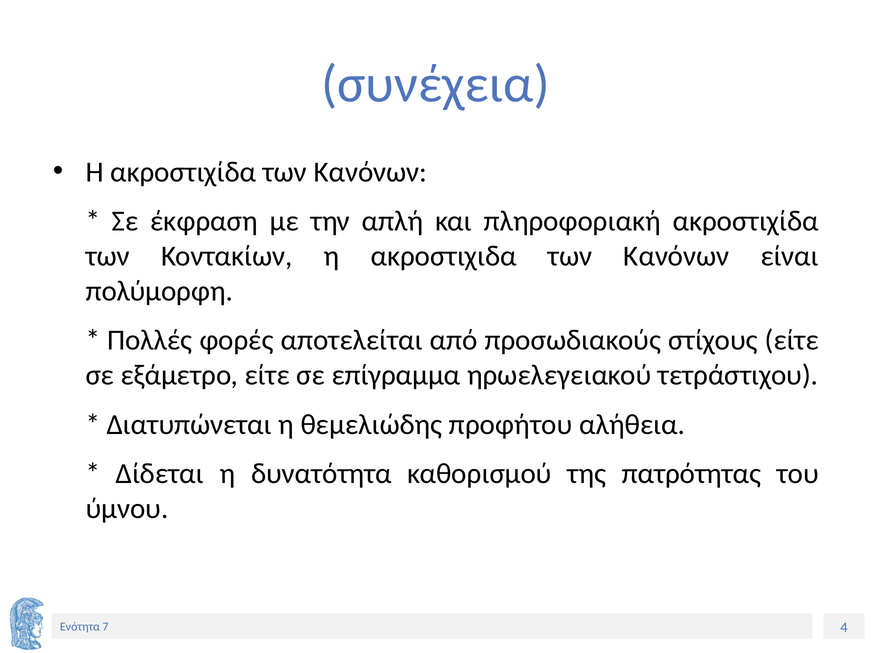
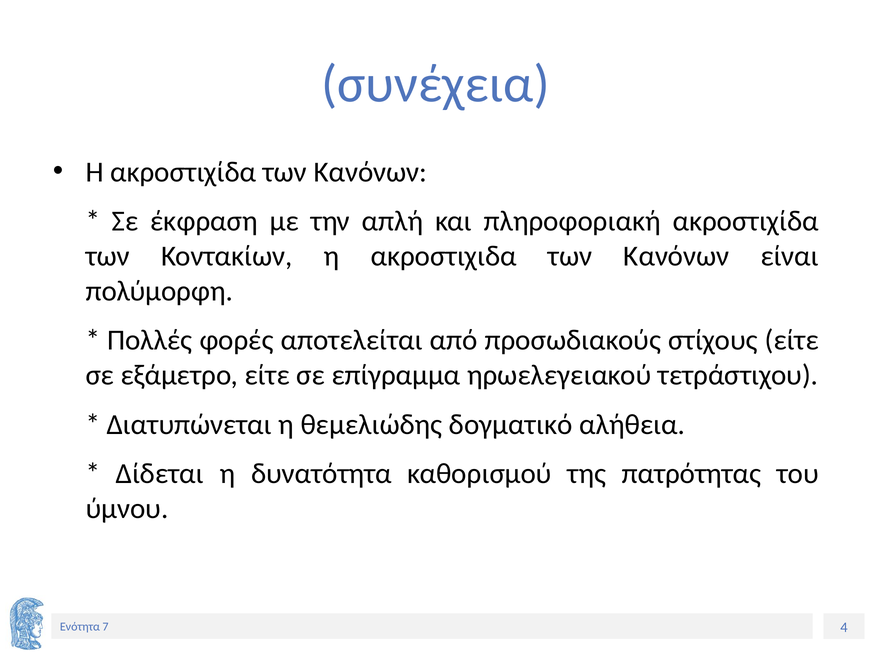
προφήτου: προφήτου -> δογματικό
